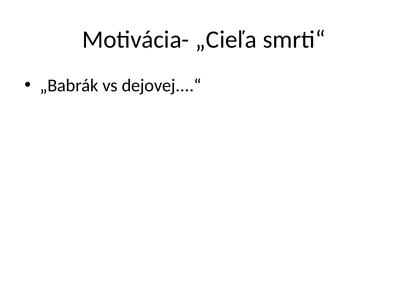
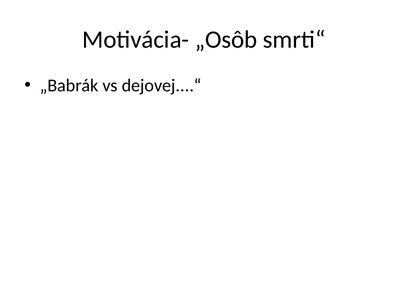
„Cieľa: „Cieľa -> „Osôb
